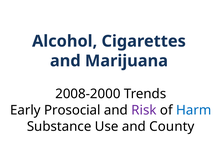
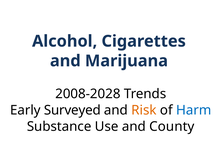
2008-2000: 2008-2000 -> 2008-2028
Prosocial: Prosocial -> Surveyed
Risk colour: purple -> orange
